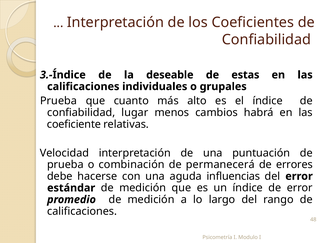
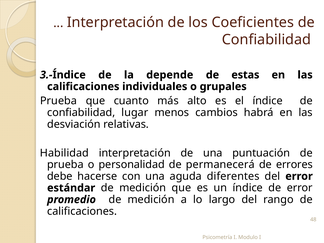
deseable: deseable -> depende
coeficiente: coeficiente -> desviación
Velocidad: Velocidad -> Habilidad
combinación: combinación -> personalidad
influencias: influencias -> diferentes
